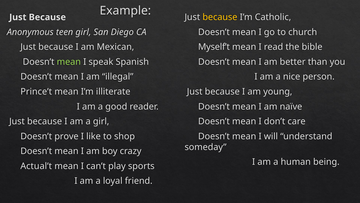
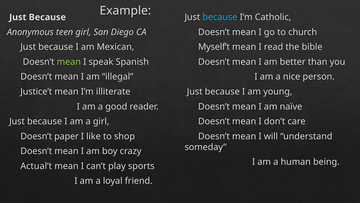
because at (220, 17) colour: yellow -> light blue
Prince’t: Prince’t -> Justice’t
prove: prove -> paper
